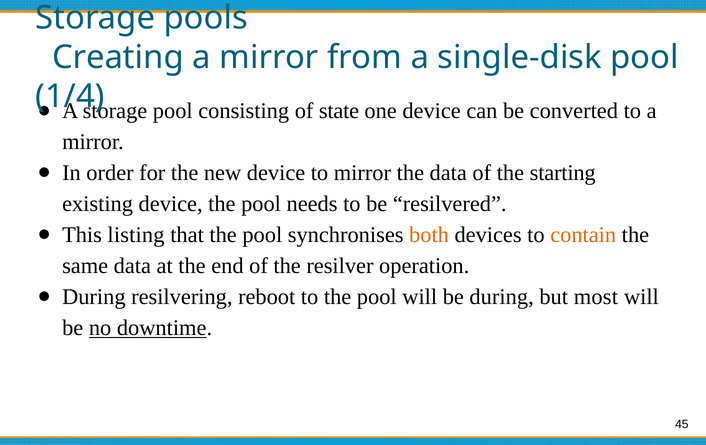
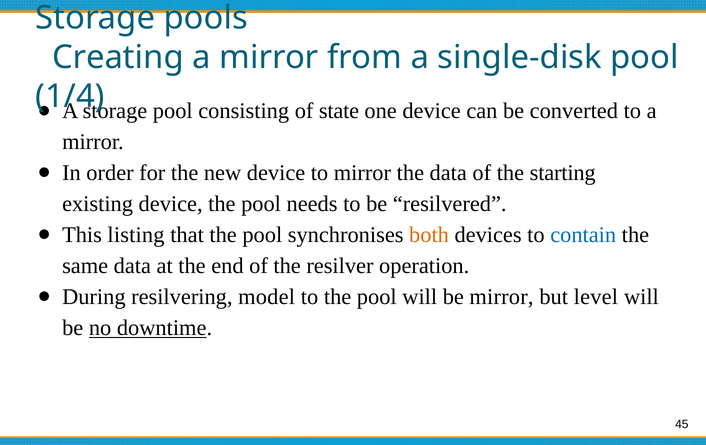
contain colour: orange -> blue
reboot: reboot -> model
be during: during -> mirror
most: most -> level
